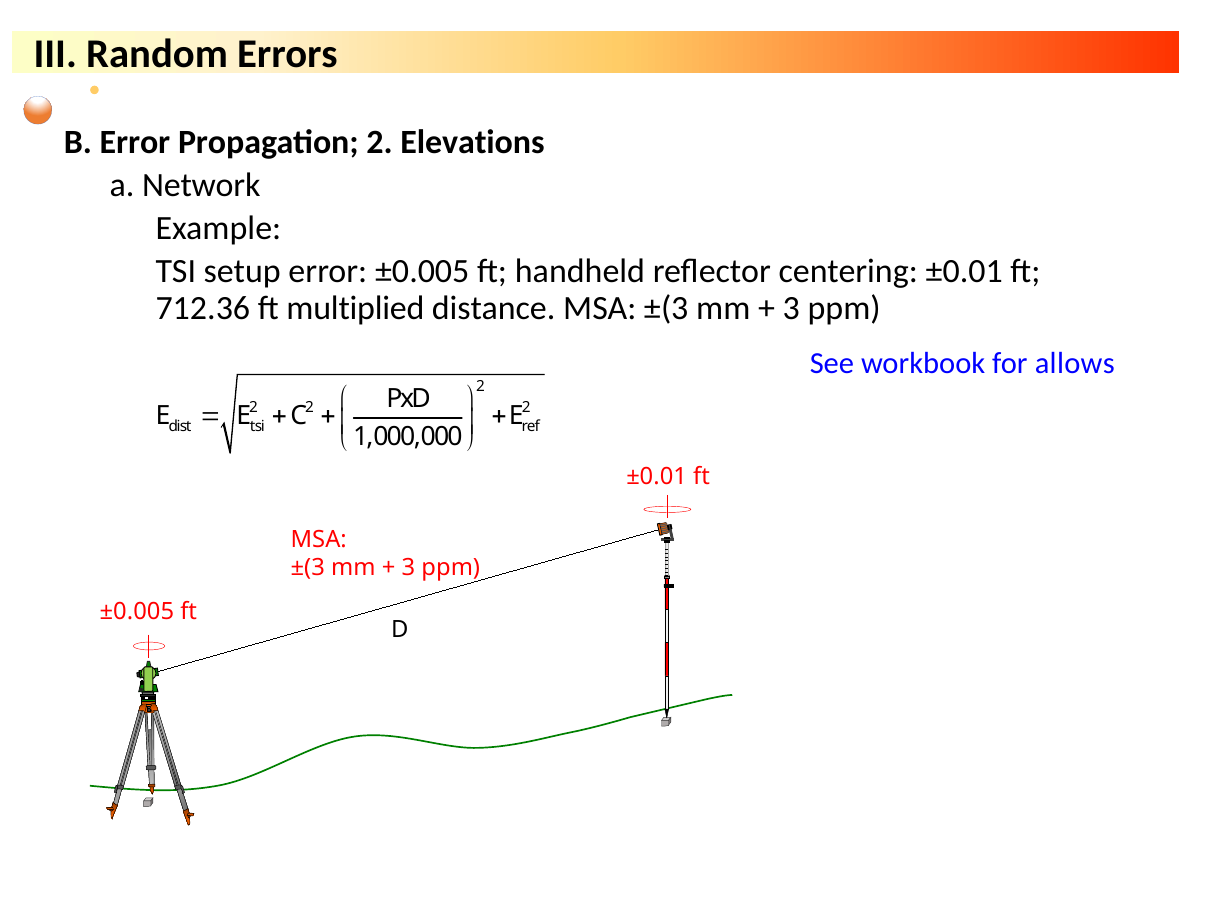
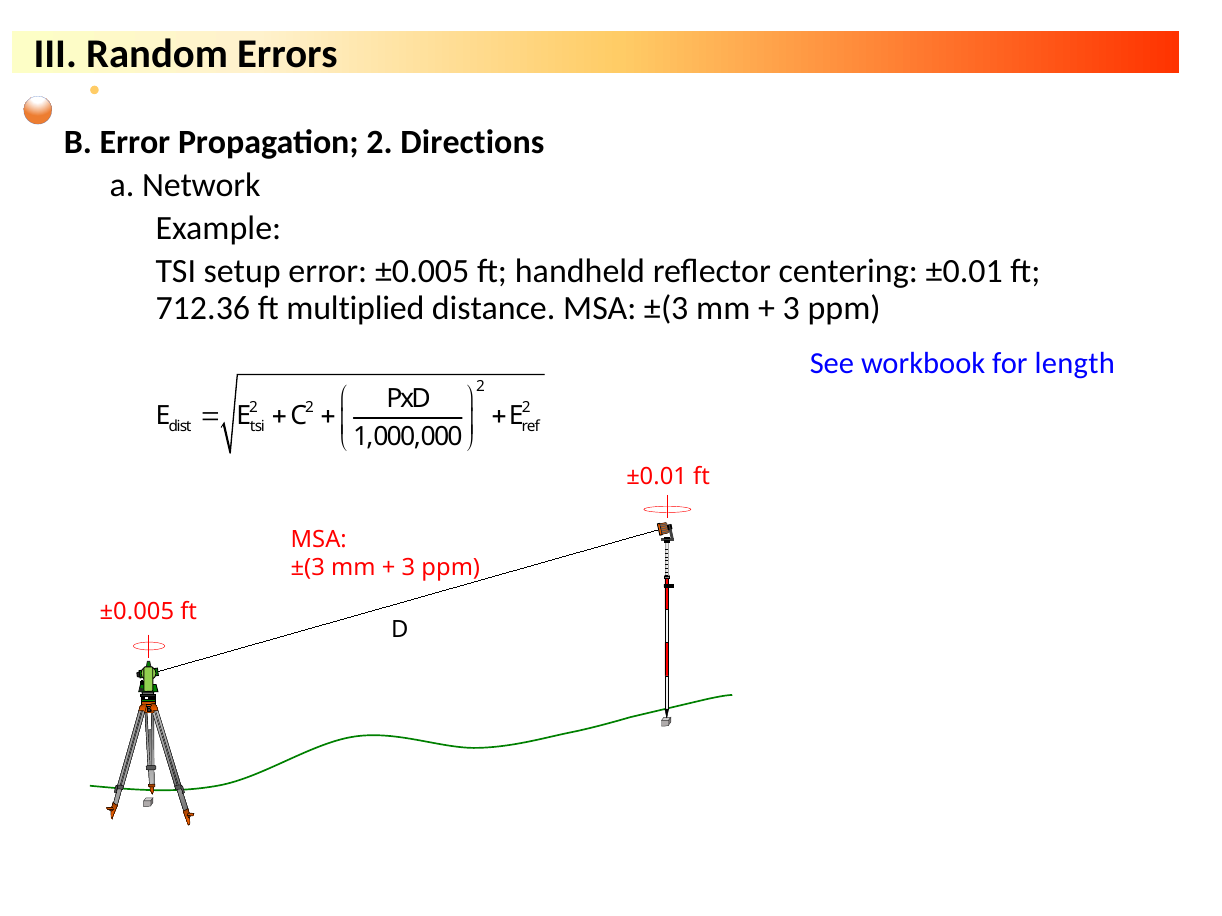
Elevations: Elevations -> Directions
allows: allows -> length
